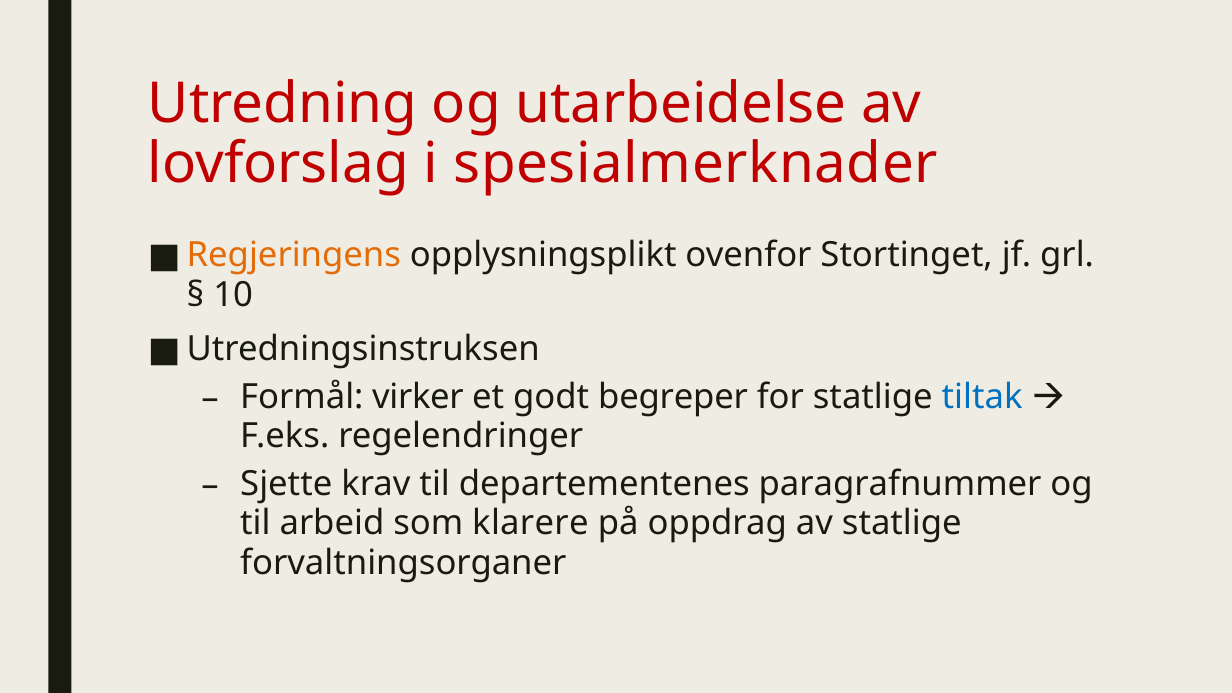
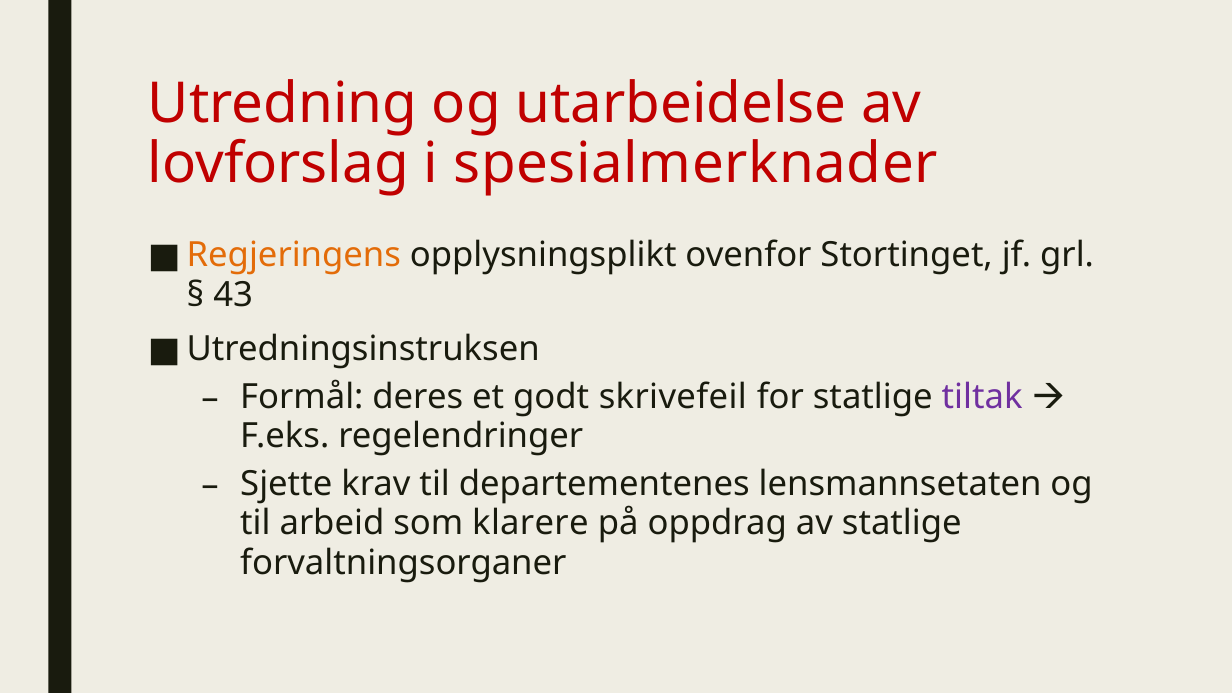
10: 10 -> 43
virker: virker -> deres
begreper: begreper -> skrivefeil
tiltak colour: blue -> purple
paragrafnummer: paragrafnummer -> lensmannsetaten
